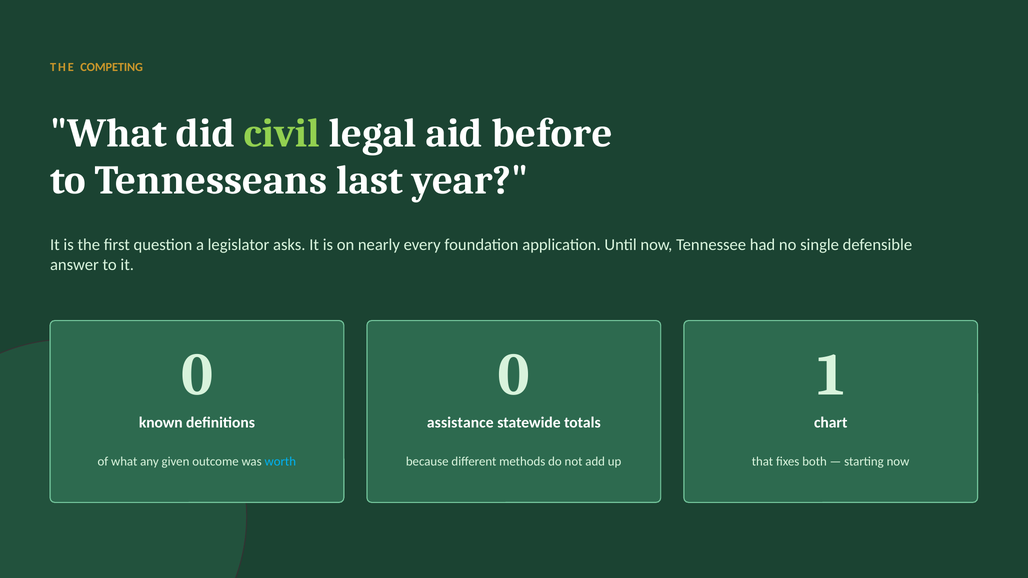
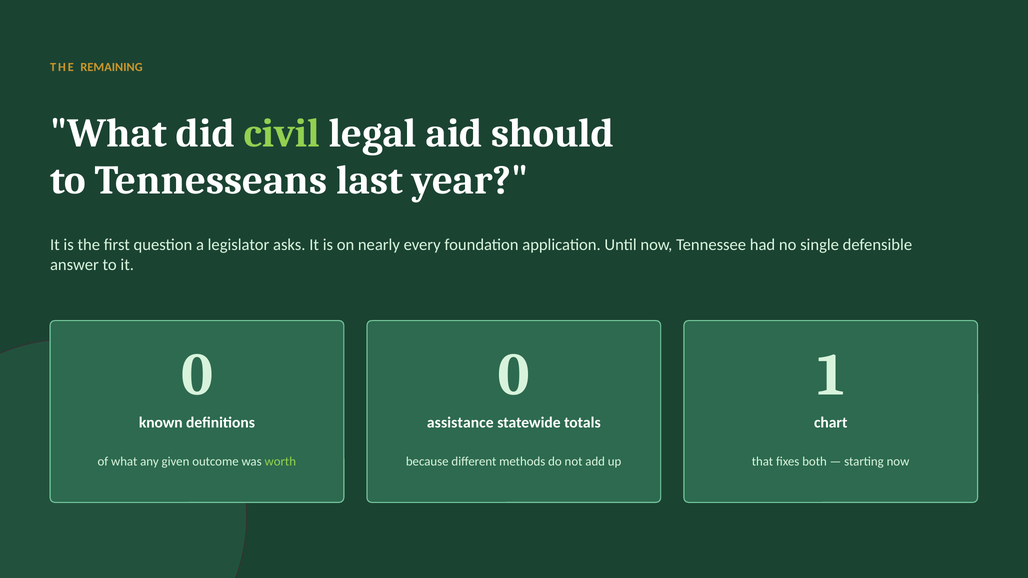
COMPETING: COMPETING -> REMAINING
before: before -> should
worth colour: light blue -> light green
